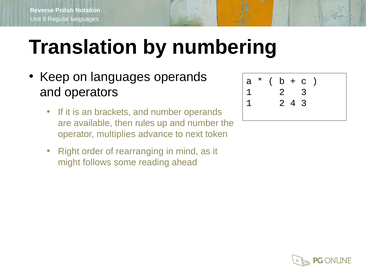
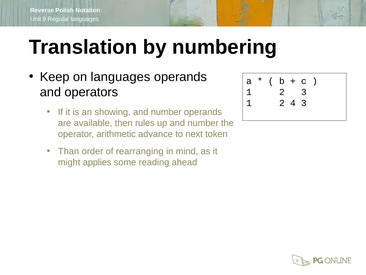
brackets: brackets -> showing
multiplies: multiplies -> arithmetic
Right: Right -> Than
follows: follows -> applies
